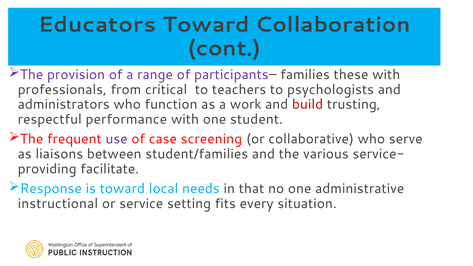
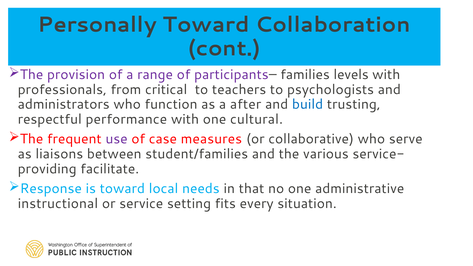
Educators: Educators -> Personally
these: these -> levels
work: work -> after
build colour: red -> blue
student: student -> cultural
screening: screening -> measures
